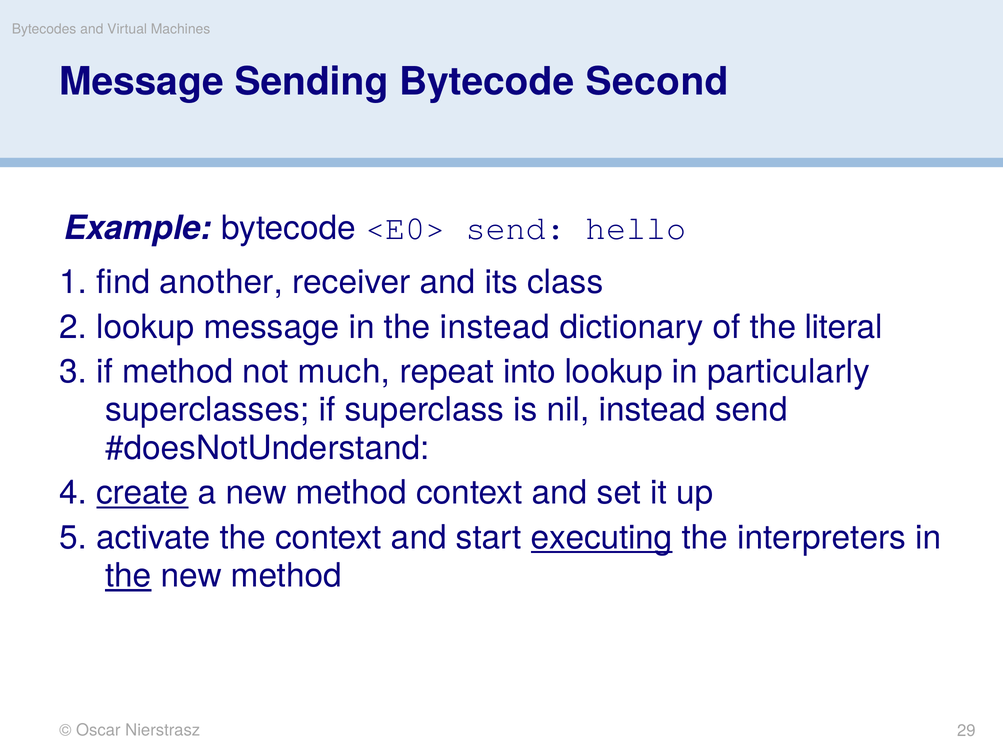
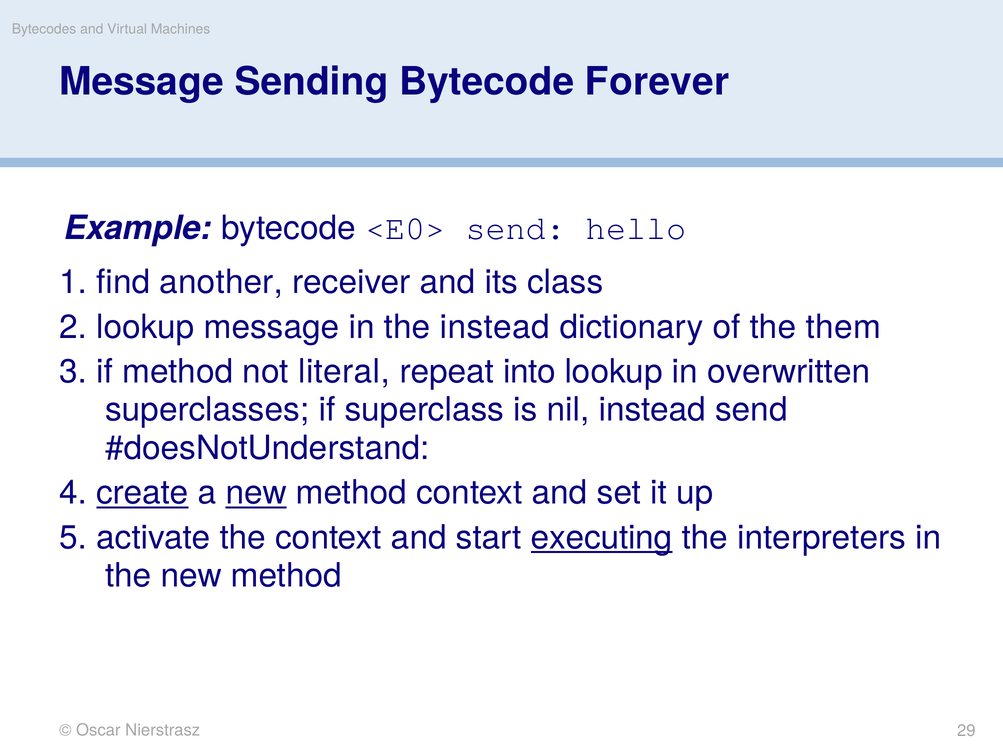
Second: Second -> Forever
literal: literal -> them
much: much -> literal
particularly: particularly -> overwritten
new at (256, 492) underline: none -> present
the at (128, 575) underline: present -> none
